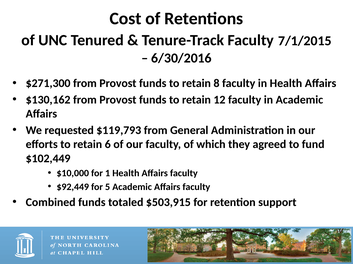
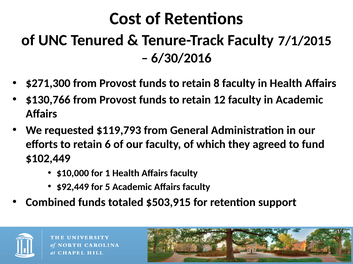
$130,162: $130,162 -> $130,766
